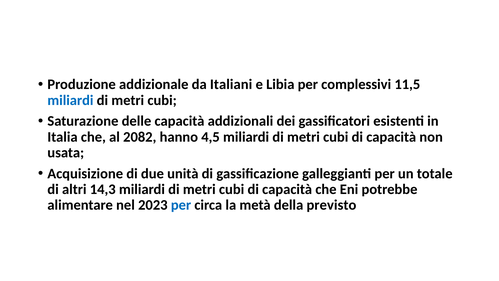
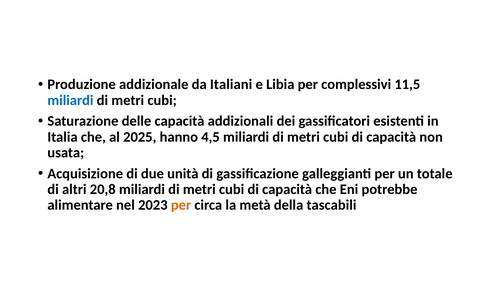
2082: 2082 -> 2025
14,3: 14,3 -> 20,8
per at (181, 205) colour: blue -> orange
previsto: previsto -> tascabili
